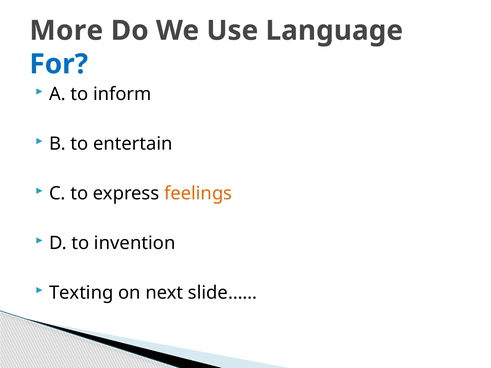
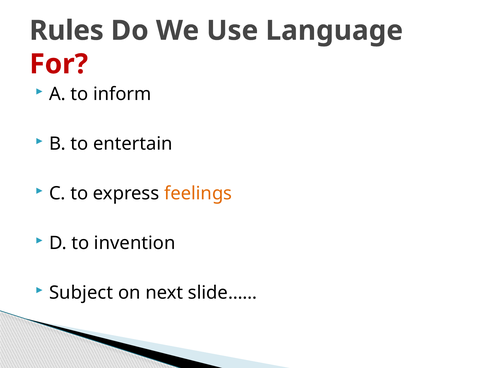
More: More -> Rules
For colour: blue -> red
Texting: Texting -> Subject
